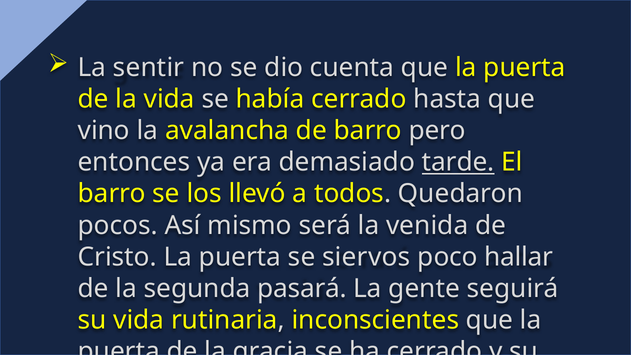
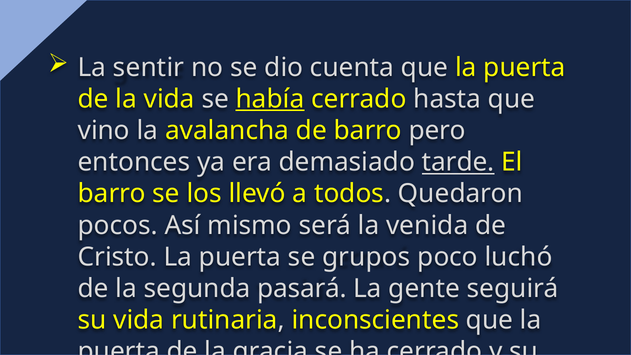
había underline: none -> present
siervos: siervos -> grupos
hallar: hallar -> luchó
